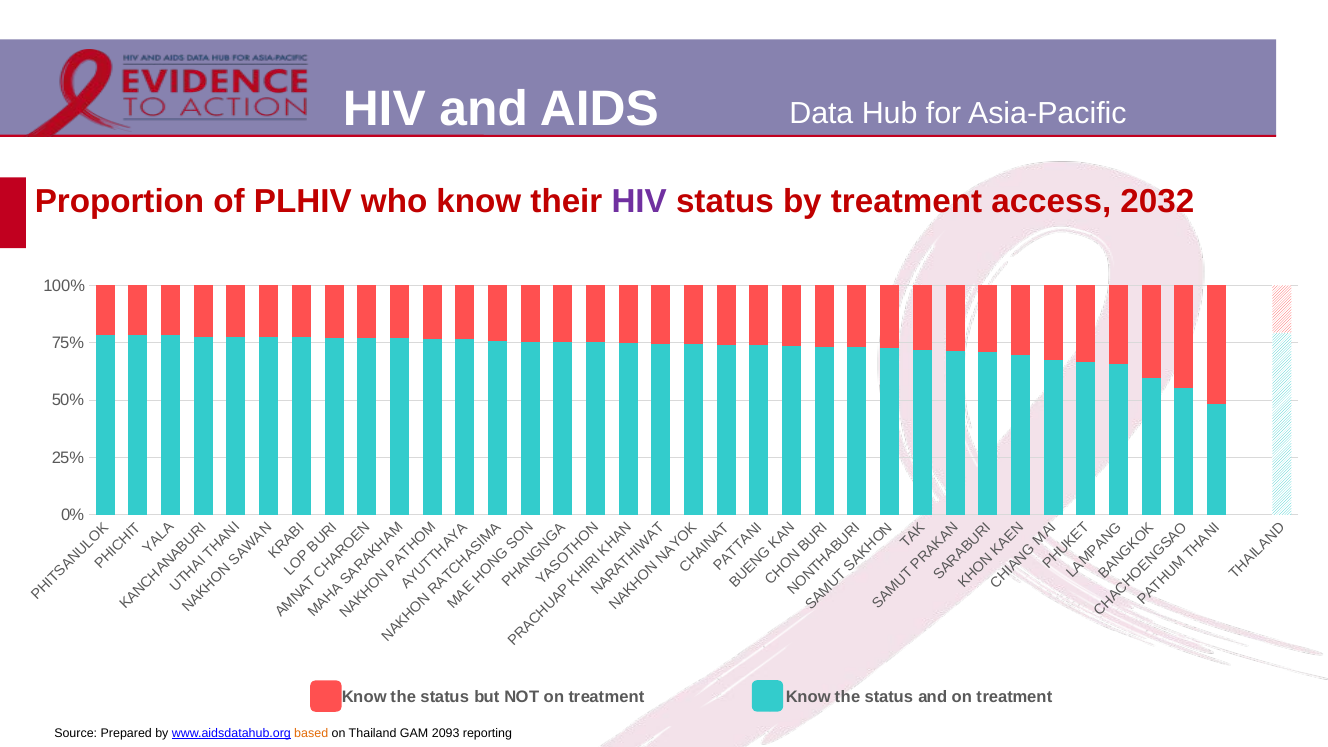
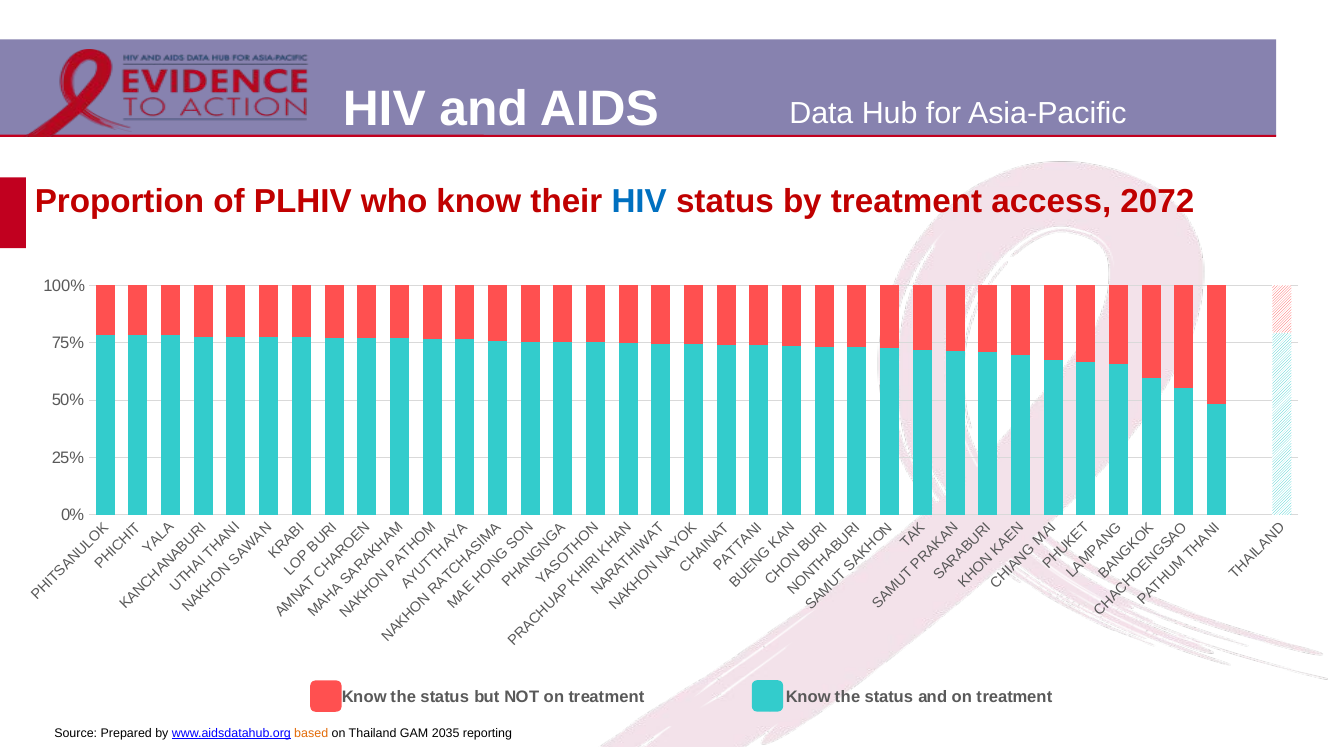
HIV at (639, 202) colour: purple -> blue
2032: 2032 -> 2072
2093: 2093 -> 2035
